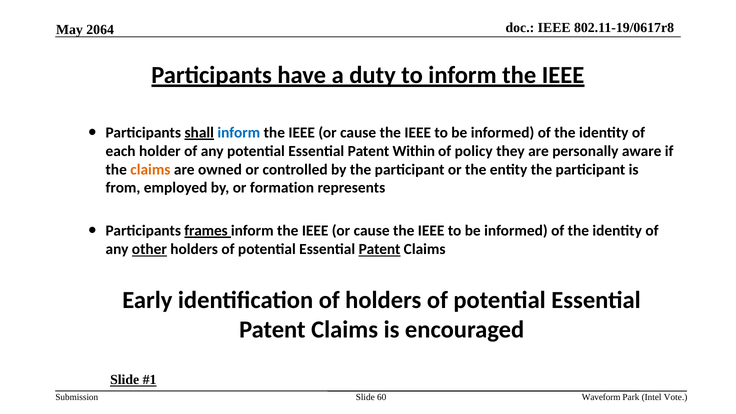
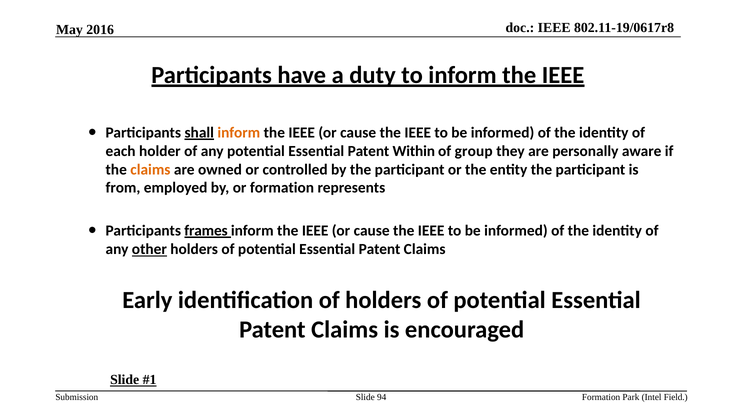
2064: 2064 -> 2016
inform at (239, 133) colour: blue -> orange
policy: policy -> group
Patent at (380, 249) underline: present -> none
60: 60 -> 94
Waveform at (601, 397): Waveform -> Formation
Vote: Vote -> Field
